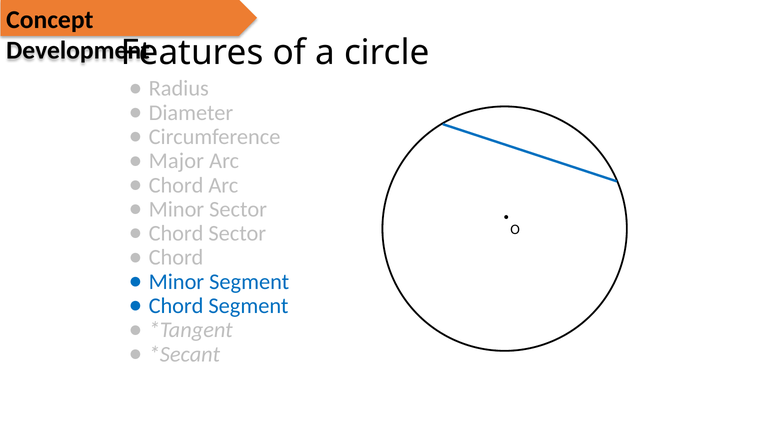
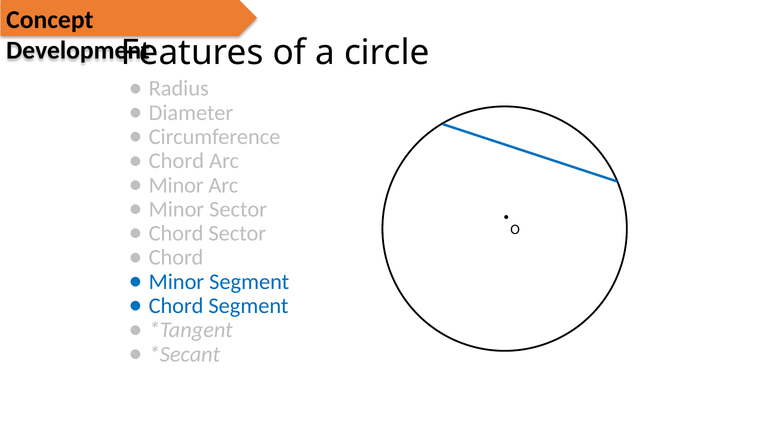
Major at (176, 161): Major -> Chord
Chord at (176, 185): Chord -> Minor
